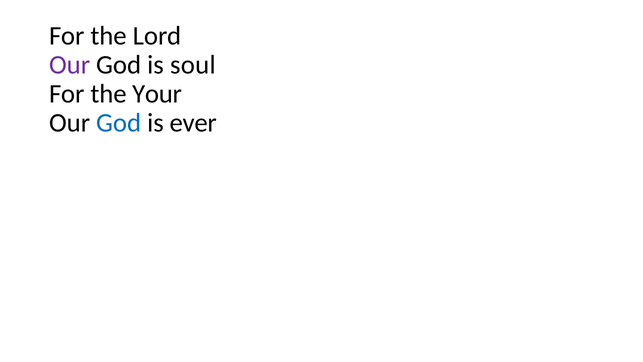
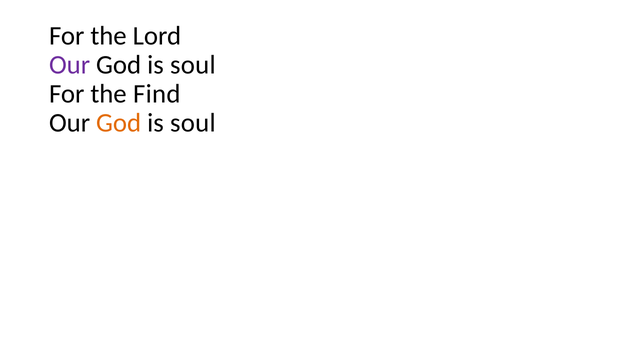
Your: Your -> Find
God at (119, 123) colour: blue -> orange
ever at (193, 123): ever -> soul
